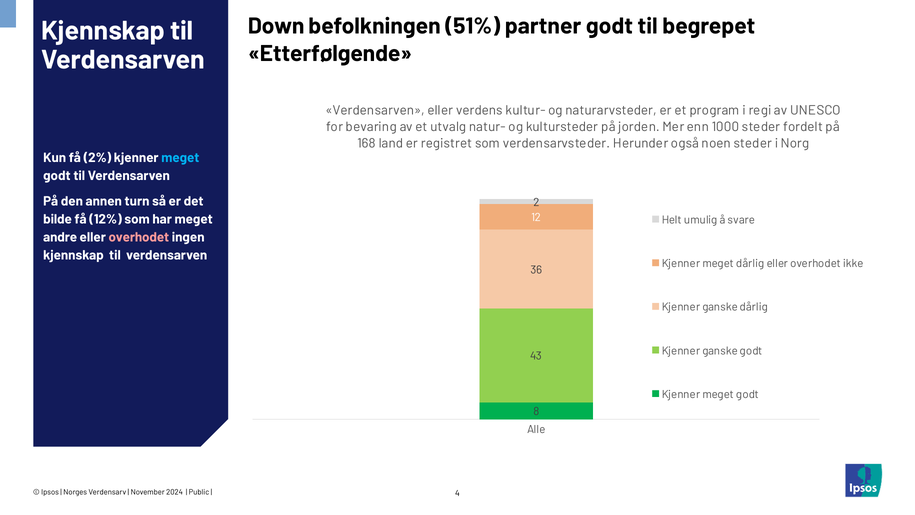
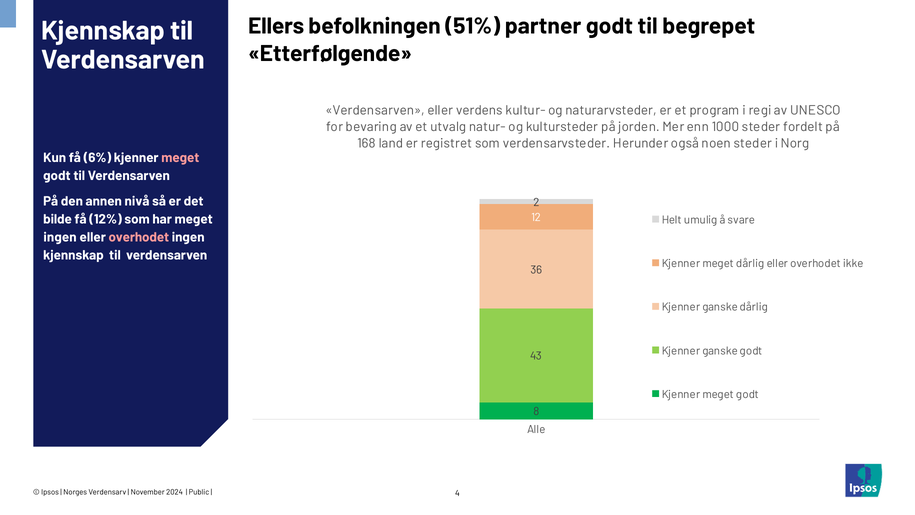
Down: Down -> Ellers
2%: 2% -> 6%
meget at (180, 158) colour: light blue -> pink
turn: turn -> nivå
andre at (60, 237): andre -> ingen
